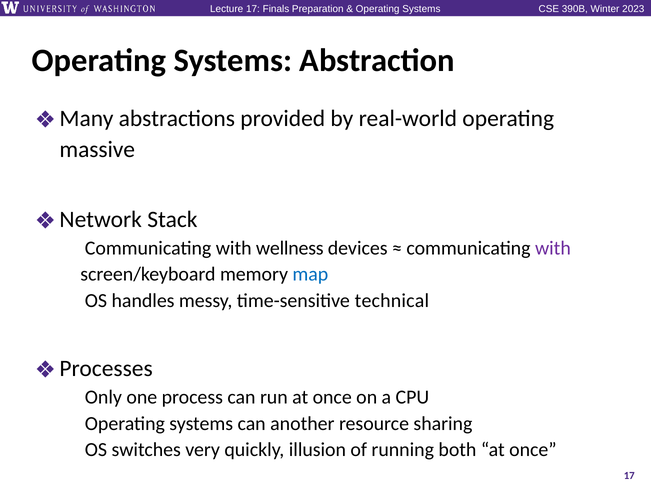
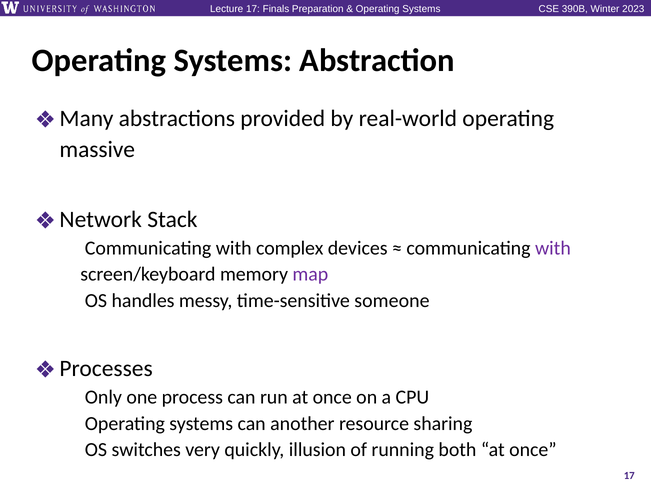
wellness: wellness -> complex
map colour: blue -> purple
technical: technical -> someone
